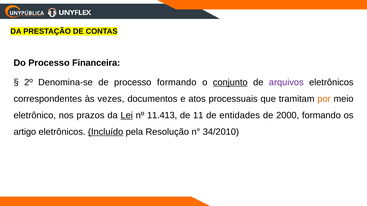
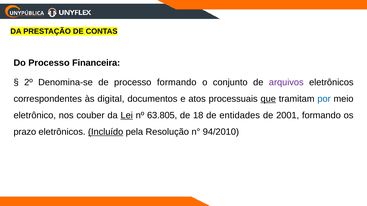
conjunto underline: present -> none
vezes: vezes -> digital
que underline: none -> present
por colour: orange -> blue
prazos: prazos -> couber
11.413: 11.413 -> 63.805
11: 11 -> 18
2000: 2000 -> 2001
artigo: artigo -> prazo
34/2010: 34/2010 -> 94/2010
